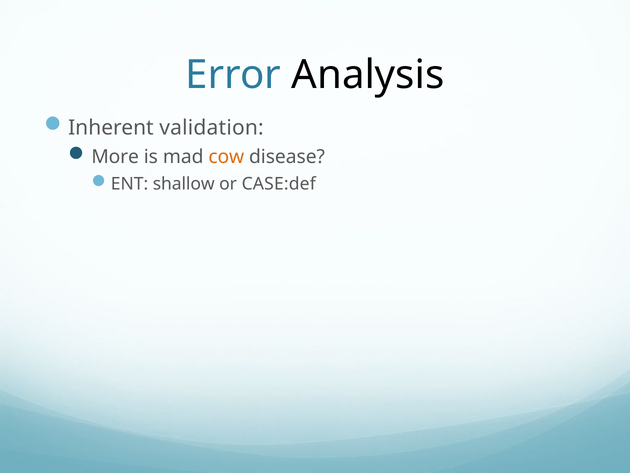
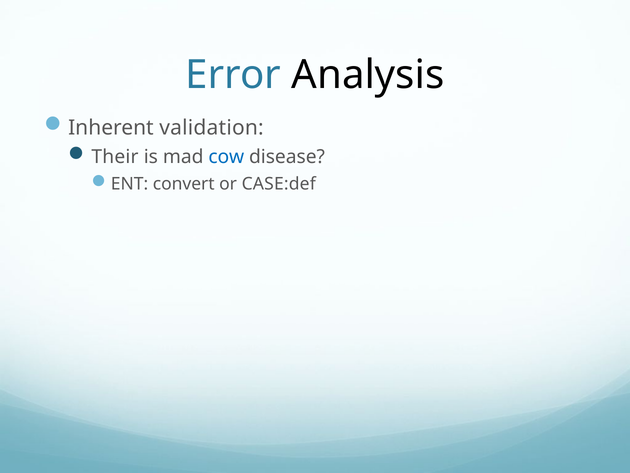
More: More -> Their
cow colour: orange -> blue
shallow: shallow -> convert
